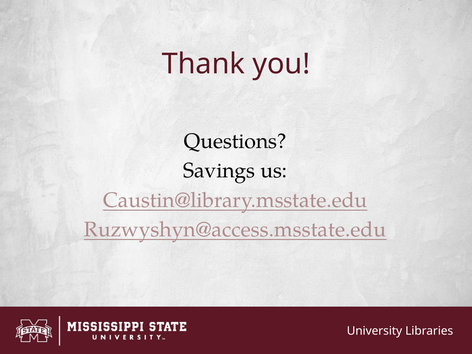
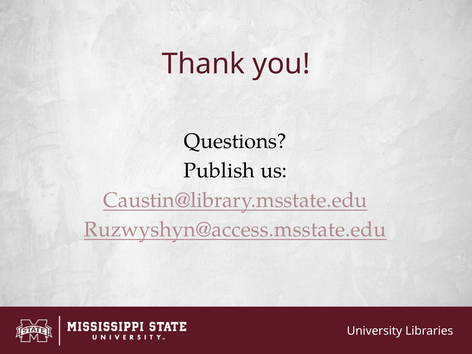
Savings: Savings -> Publish
